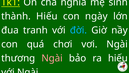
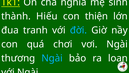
ngày: ngày -> thiện
Ngài at (52, 58) colour: pink -> light blue
ra hiếu: hiếu -> loan
